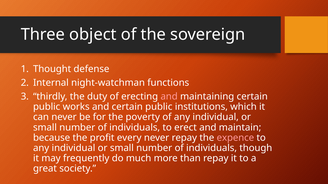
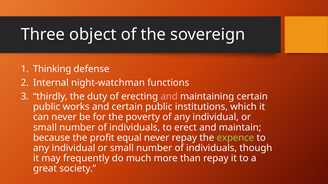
Thought: Thought -> Thinking
every: every -> equal
expence colour: pink -> light green
